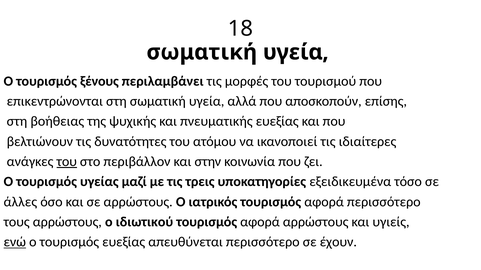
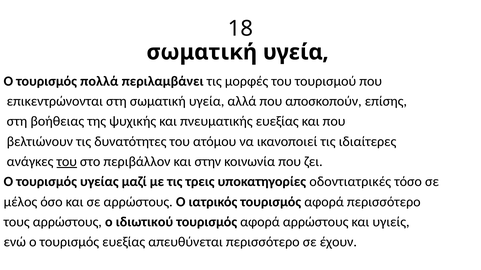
ξένους: ξένους -> πολλά
εξειδικευμένα: εξειδικευμένα -> οδοντιατρικές
άλλες: άλλες -> μέλος
ενώ underline: present -> none
